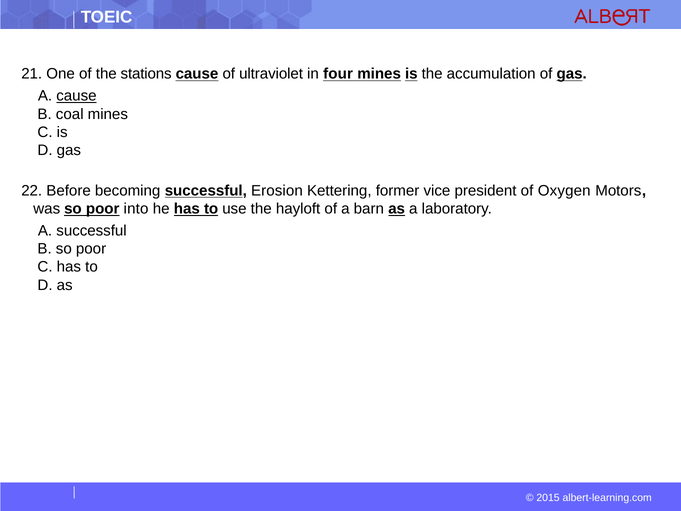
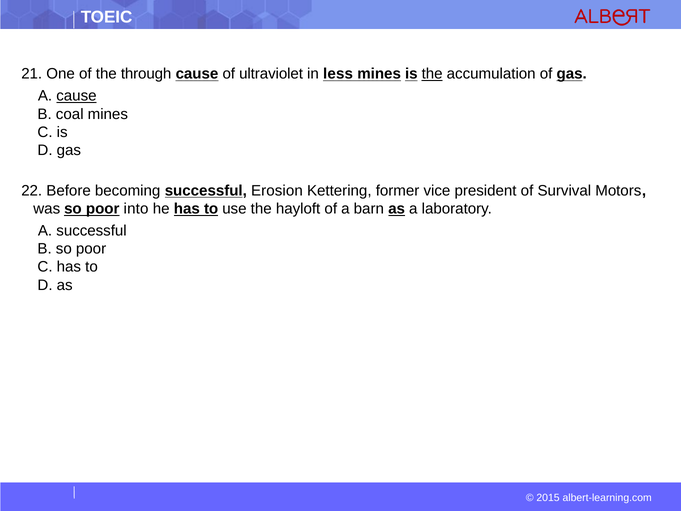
stations: stations -> through
four: four -> less
the at (432, 74) underline: none -> present
Oxygen: Oxygen -> Survival
